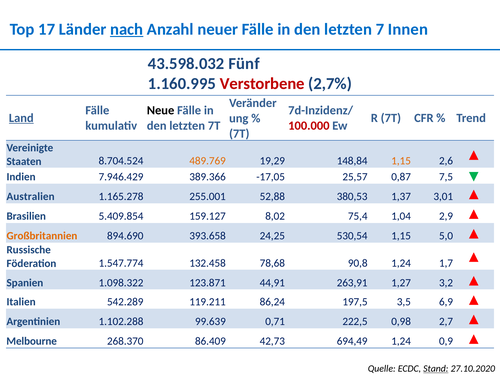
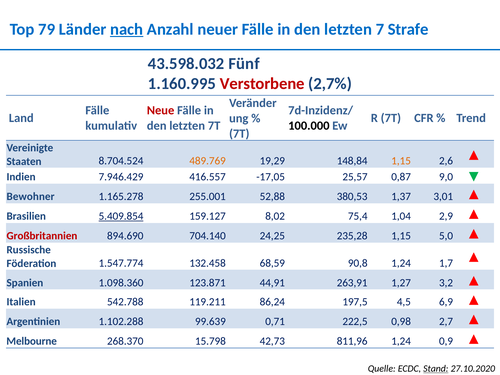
17: 17 -> 79
Innen: Innen -> Strafe
Neue colour: black -> red
Land underline: present -> none
100.000 colour: red -> black
389.366: 389.366 -> 416.557
7,5: 7,5 -> 9,0
Australien: Australien -> Bewohner
5.409.854 underline: none -> present
Großbritannien colour: orange -> red
393.658: 393.658 -> 704.140
530,54: 530,54 -> 235,28
78,68: 78,68 -> 68,59
1.098.322: 1.098.322 -> 1.098.360
542.289: 542.289 -> 542.788
3,5: 3,5 -> 4,5
86.409: 86.409 -> 15.798
694,49: 694,49 -> 811,96
